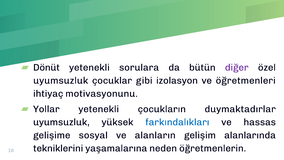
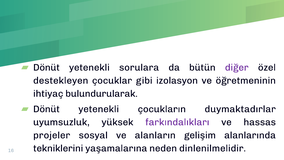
uyumsuzluk at (61, 80): uyumsuzluk -> destekleyen
öğretmenleri: öğretmenleri -> öğretmeninin
motivasyonunu: motivasyonunu -> bulundurularak
Yollar at (46, 109): Yollar -> Dönüt
farkındalıkları colour: blue -> purple
gelişime: gelişime -> projeler
öğretmenlerin: öğretmenlerin -> dinlenilmelidir
